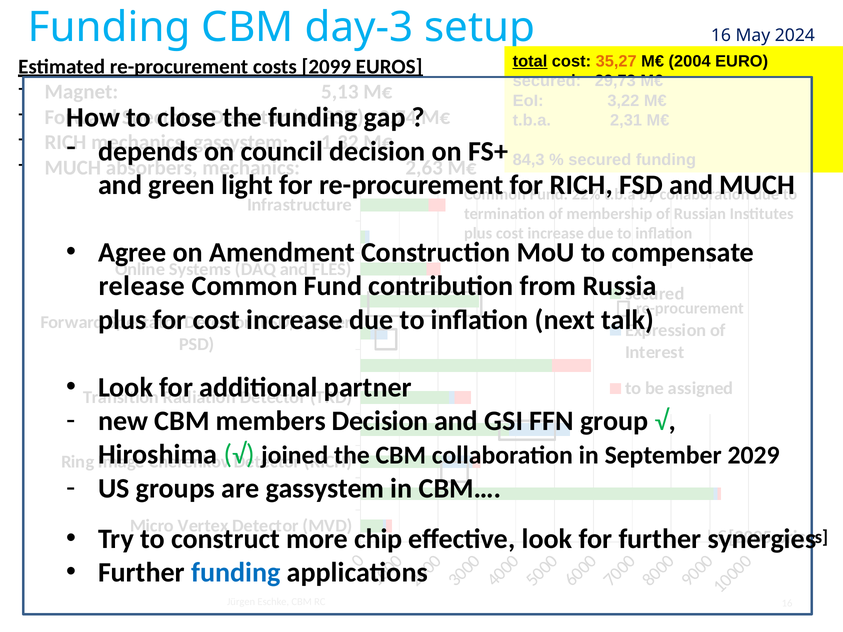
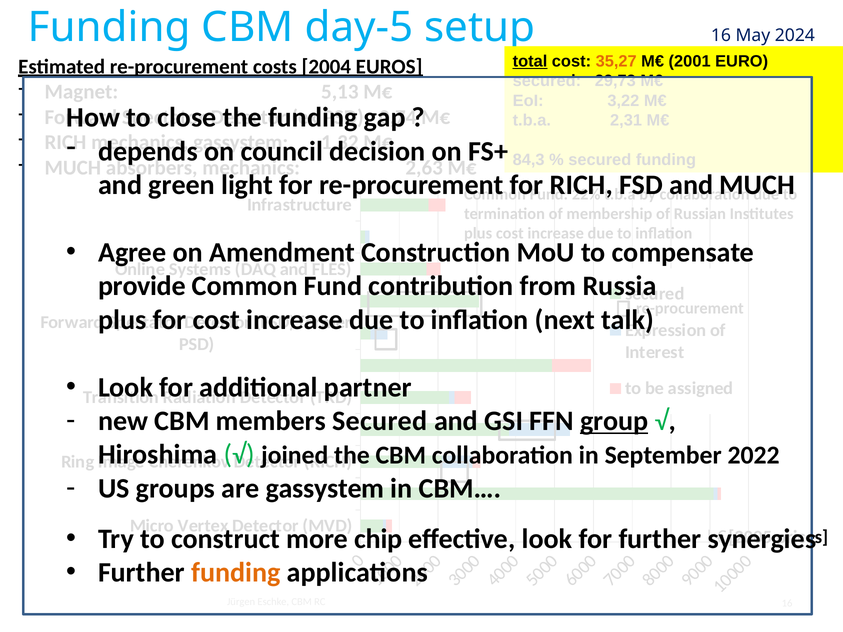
day-3: day-3 -> day-5
2004: 2004 -> 2001
2099: 2099 -> 2004
release: release -> provide
members Decision: Decision -> Secured
group underline: none -> present
2029: 2029 -> 2022
funding at (236, 573) colour: blue -> orange
